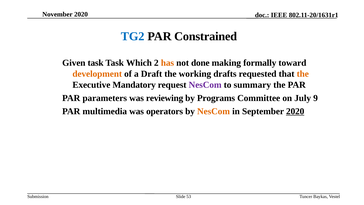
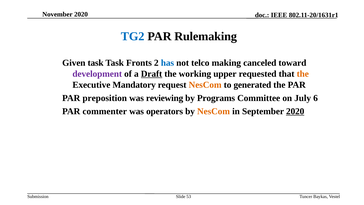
Constrained: Constrained -> Rulemaking
Which: Which -> Fronts
has colour: orange -> blue
done: done -> telco
formally: formally -> canceled
development colour: orange -> purple
Draft underline: none -> present
drafts: drafts -> upper
NesCom at (205, 85) colour: purple -> orange
summary: summary -> generated
parameters: parameters -> preposition
9: 9 -> 6
multimedia: multimedia -> commenter
